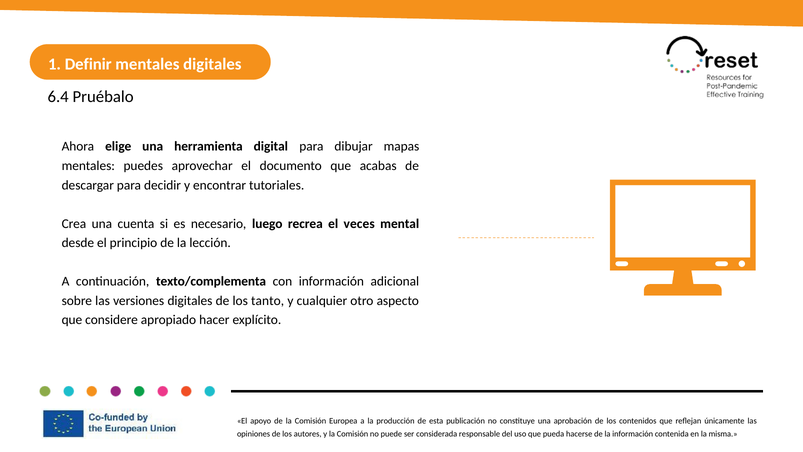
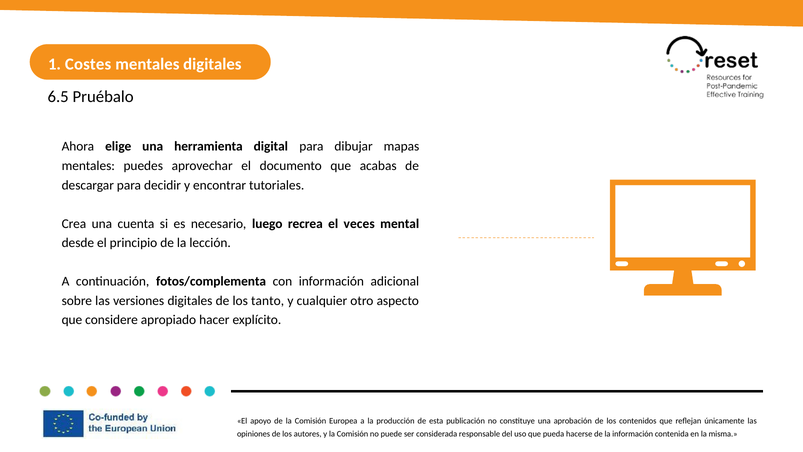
Definir: Definir -> Costes
6.4: 6.4 -> 6.5
texto/complementa: texto/complementa -> fotos/complementa
